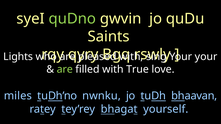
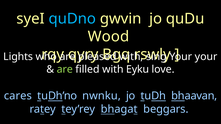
quDno colour: light green -> light blue
Saints: Saints -> Wood
True: True -> Eyku
miles: miles -> cares
yourself: yourself -> beggars
